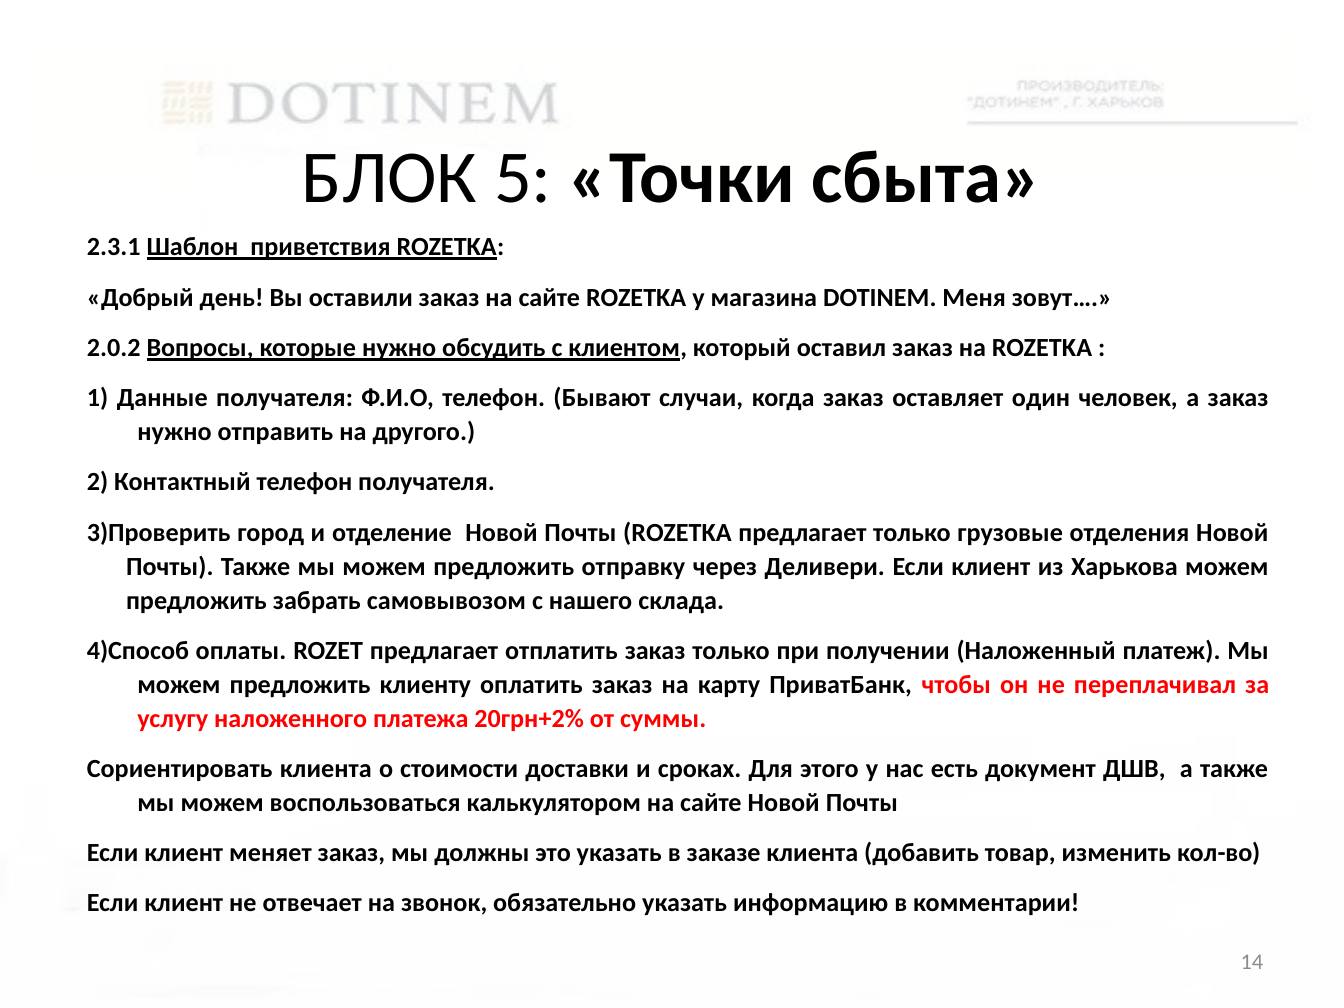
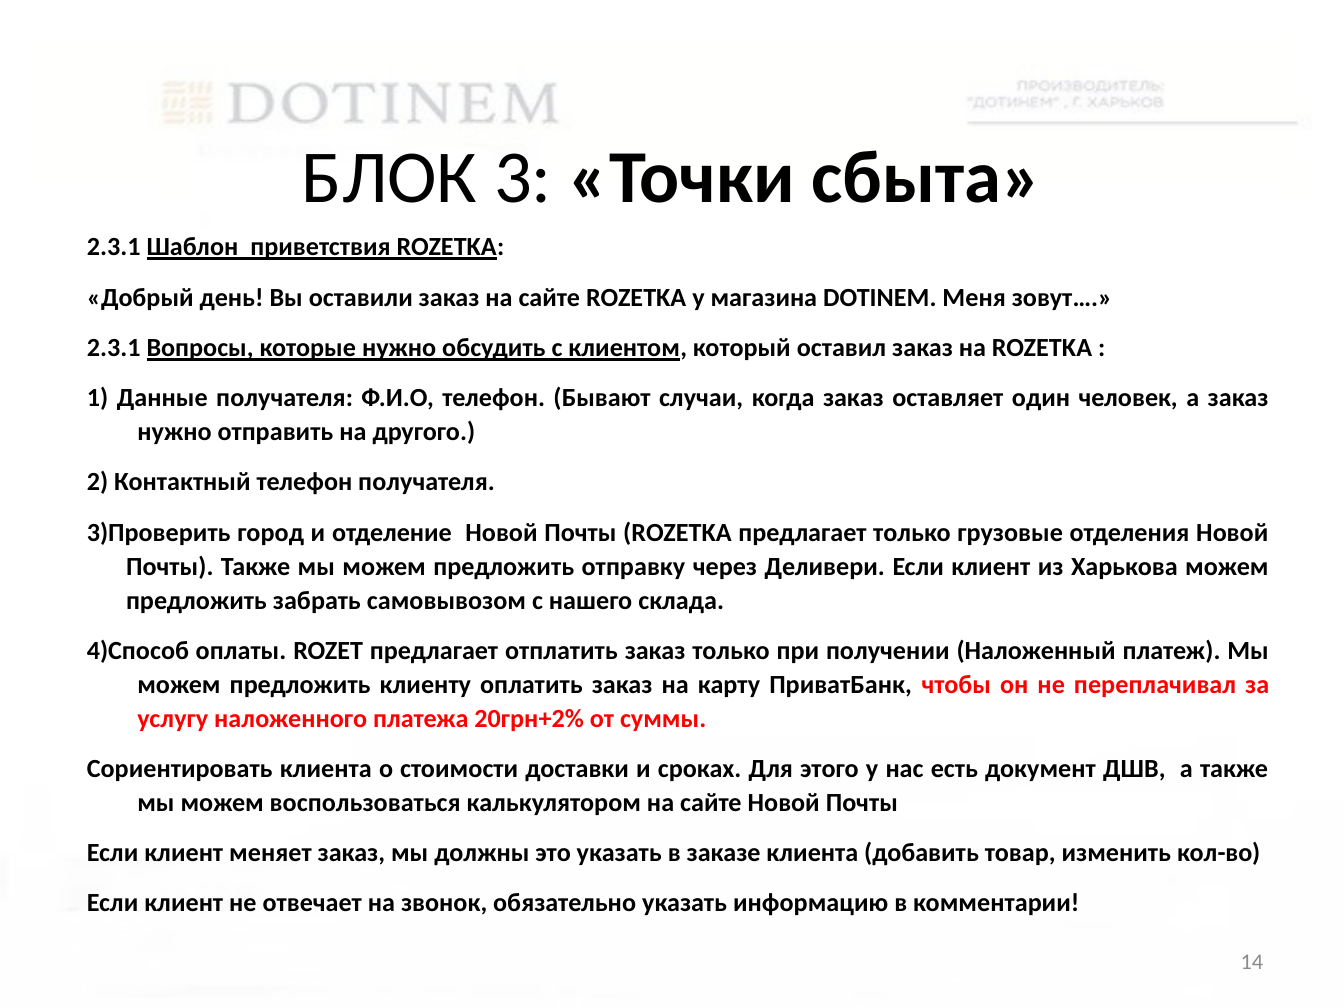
5: 5 -> 3
2.0.2 at (114, 348): 2.0.2 -> 2.3.1
